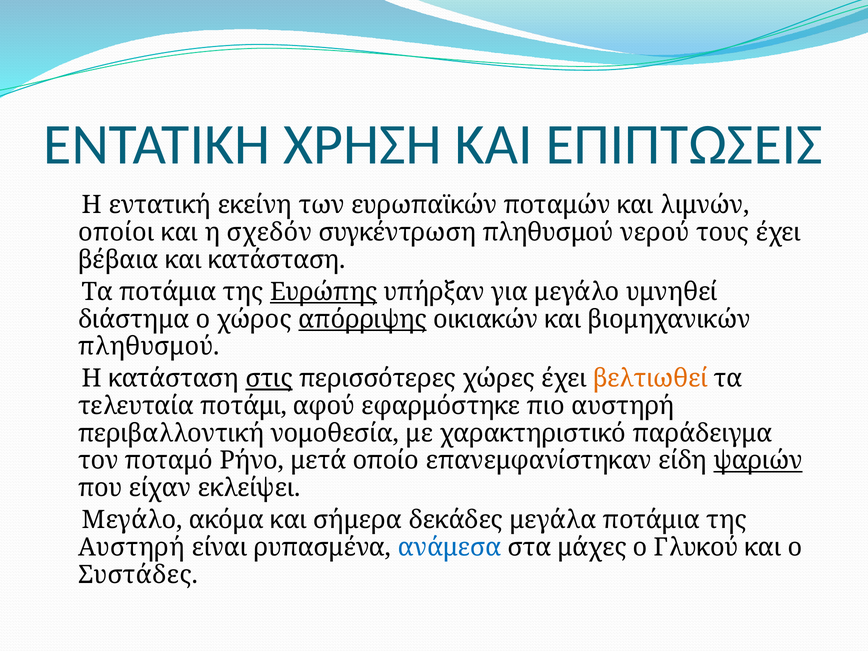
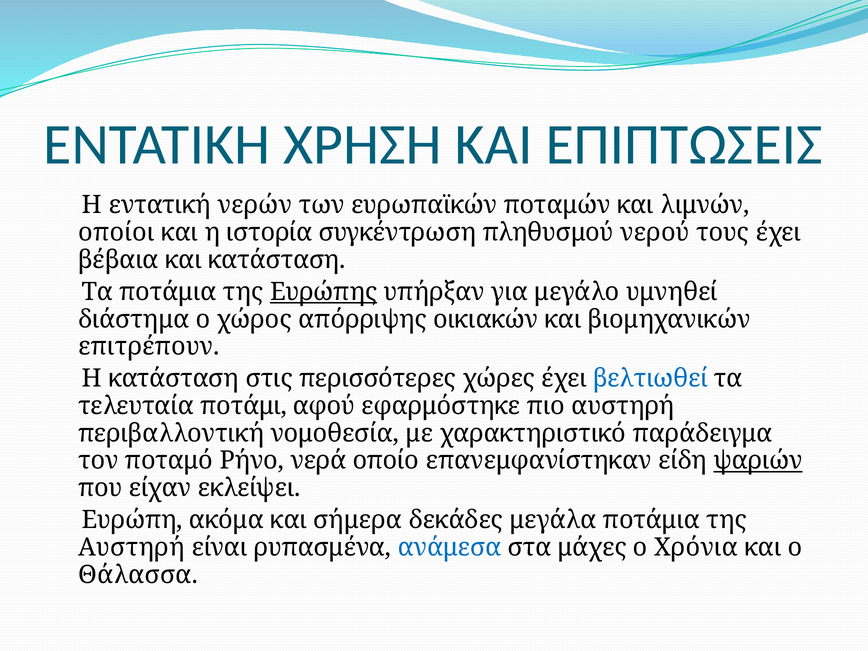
εκείνη: εκείνη -> νερών
σχεδόν: σχεδόν -> ιστορία
απόρριψης underline: present -> none
πληθυσμού at (149, 346): πληθυσμού -> επιτρέπουν
στις underline: present -> none
βελτιωθεί colour: orange -> blue
μετά: μετά -> νερά
Μεγάλο at (132, 520): Μεγάλο -> Ευρώπη
Γλυκού: Γλυκού -> Χρόνια
Συστάδες: Συστάδες -> Θάλασσα
